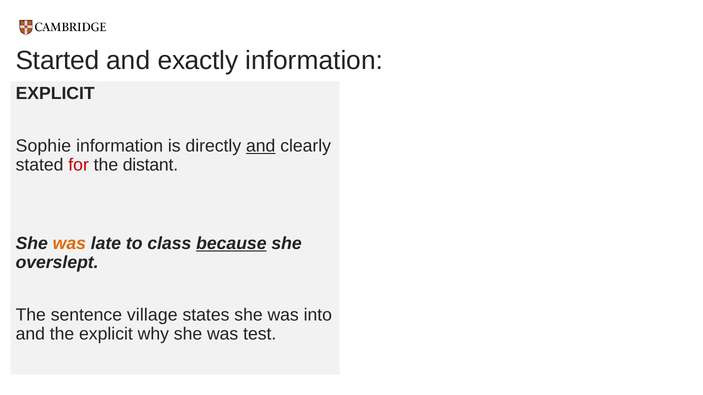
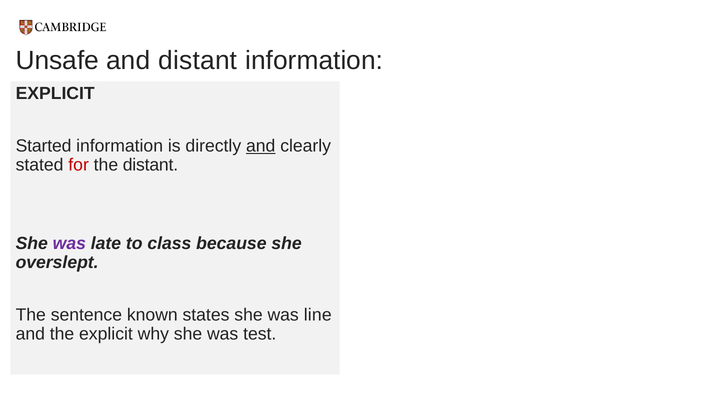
Started: Started -> Unsafe
and exactly: exactly -> distant
Sophie: Sophie -> Started
was at (69, 244) colour: orange -> purple
because underline: present -> none
village: village -> known
into: into -> line
